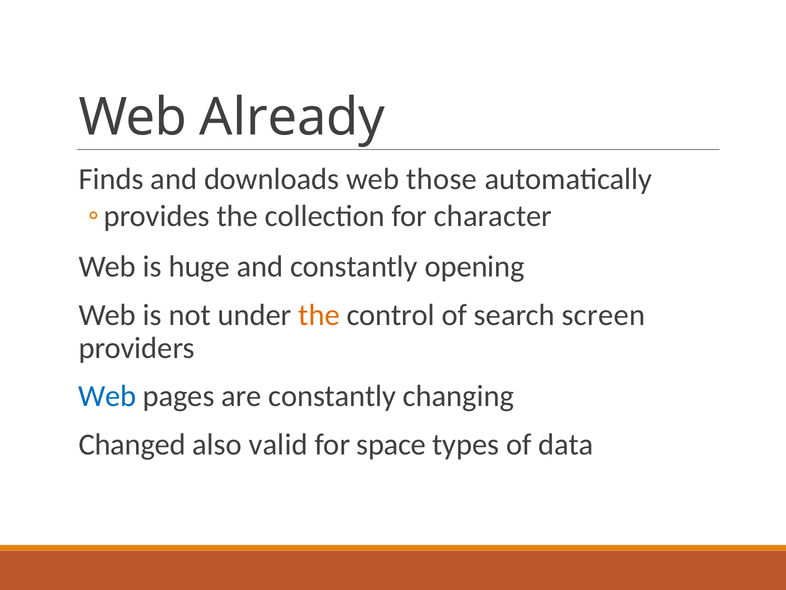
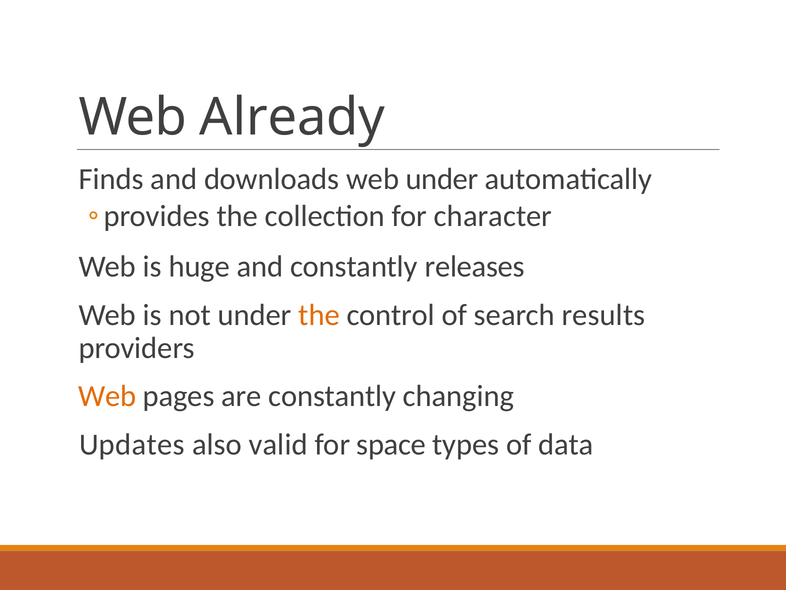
web those: those -> under
opening: opening -> releases
screen: screen -> results
Web at (107, 396) colour: blue -> orange
Changed: Changed -> Updates
